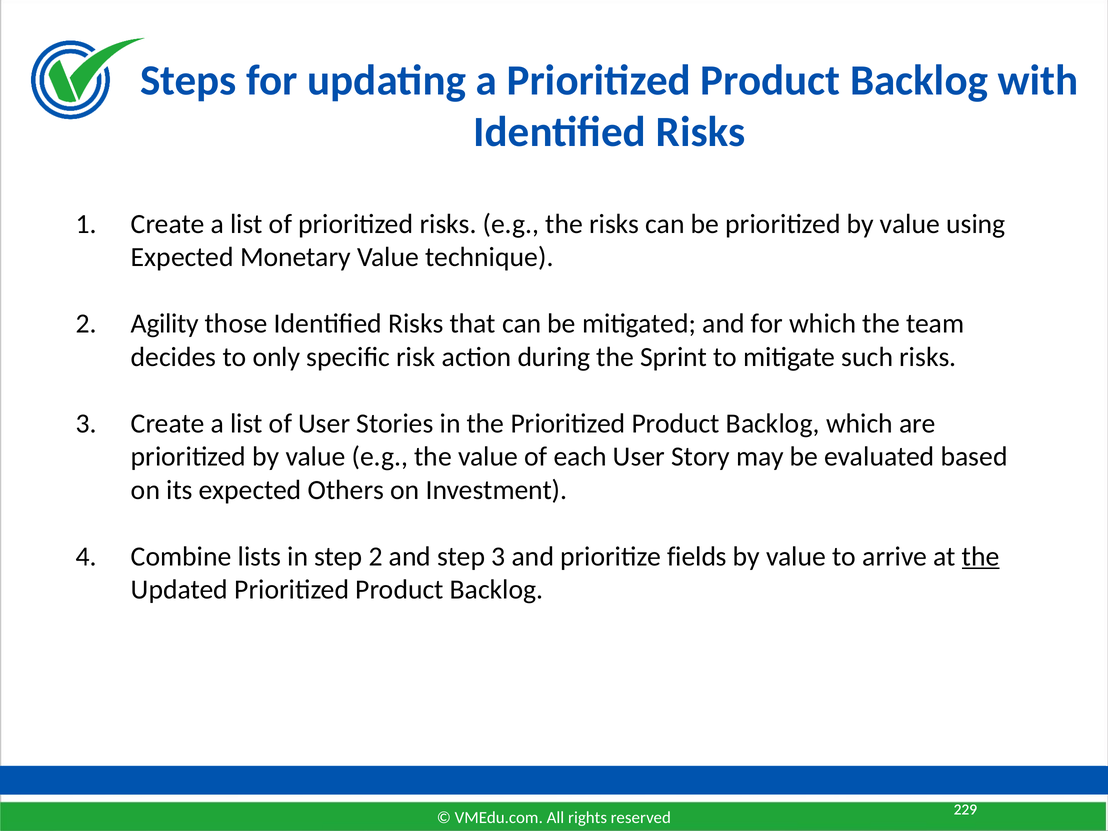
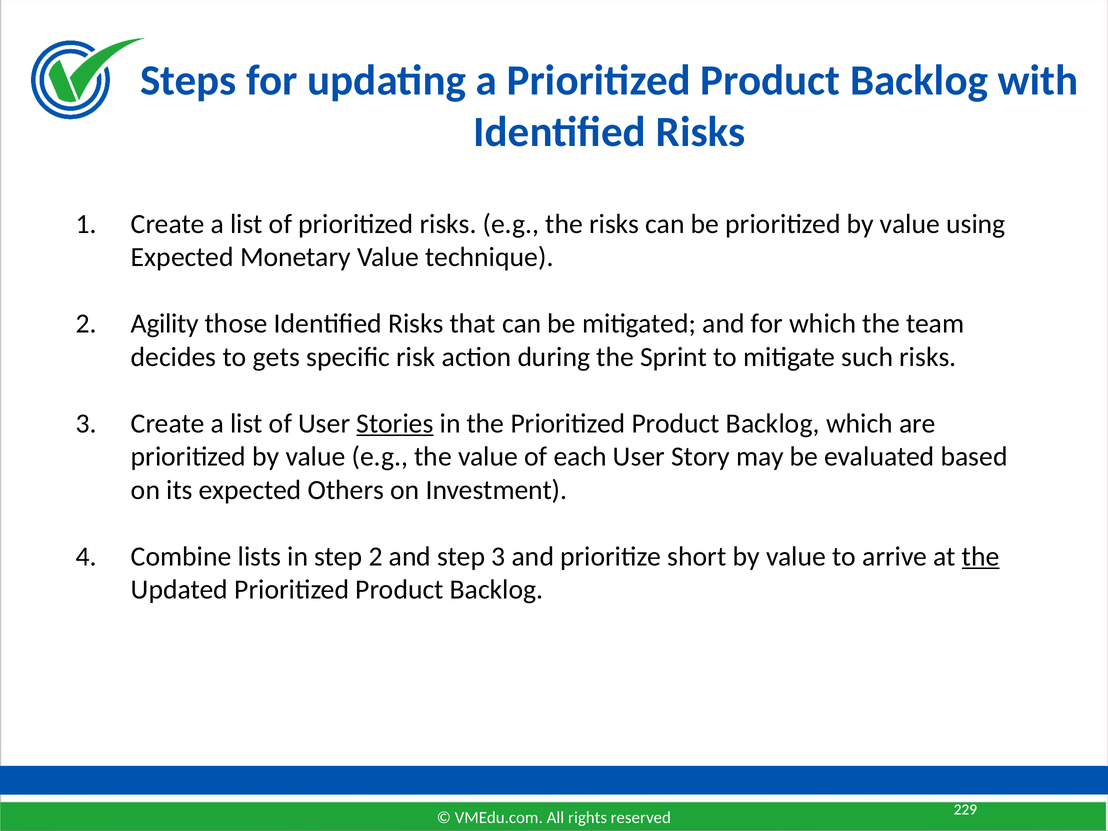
only: only -> gets
Stories underline: none -> present
fields: fields -> short
